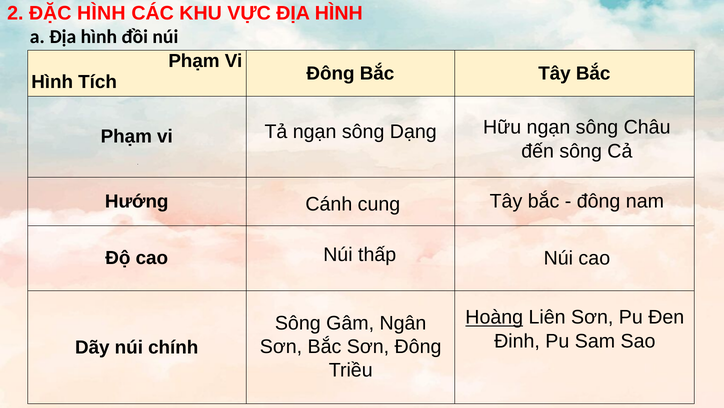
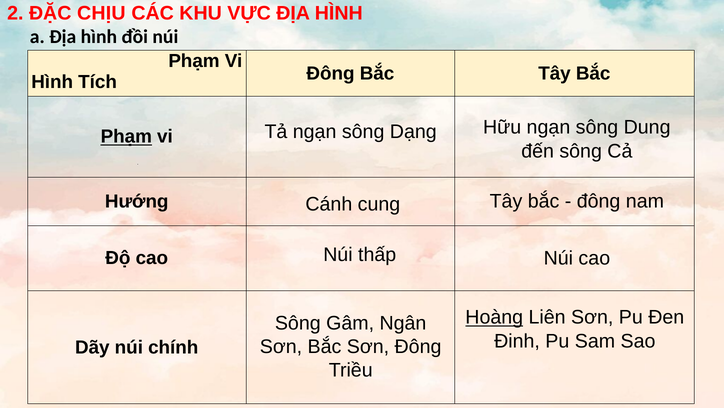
ĐẶC HÌNH: HÌNH -> CHỊU
Châu: Châu -> Dung
Phạm at (126, 136) underline: none -> present
